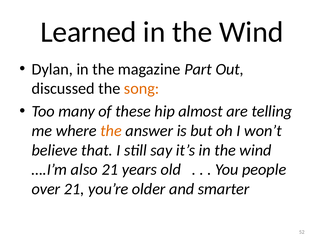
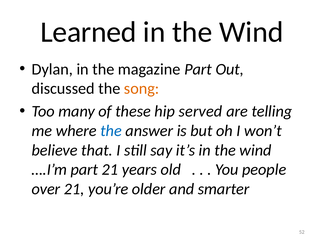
almost: almost -> served
the at (111, 131) colour: orange -> blue
….I’m also: also -> part
